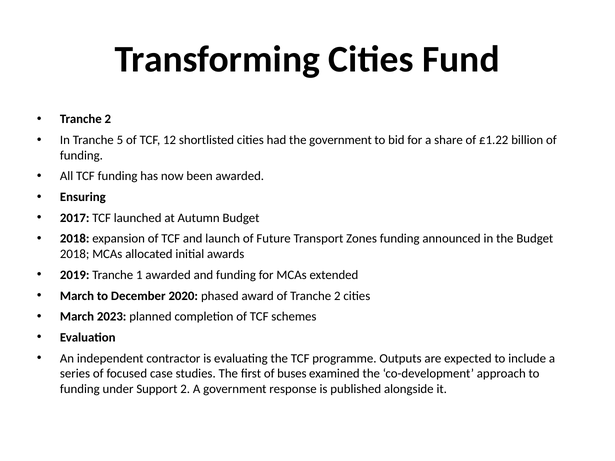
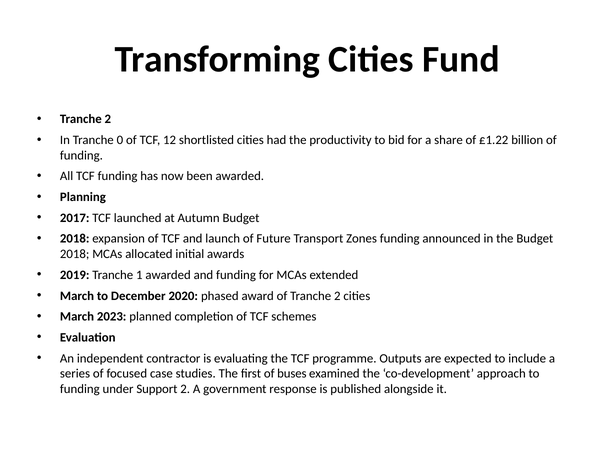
5: 5 -> 0
the government: government -> productivity
Ensuring: Ensuring -> Planning
